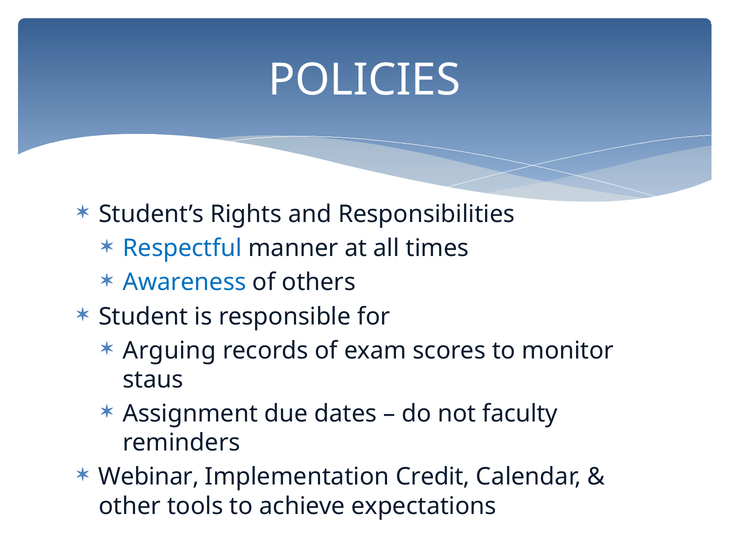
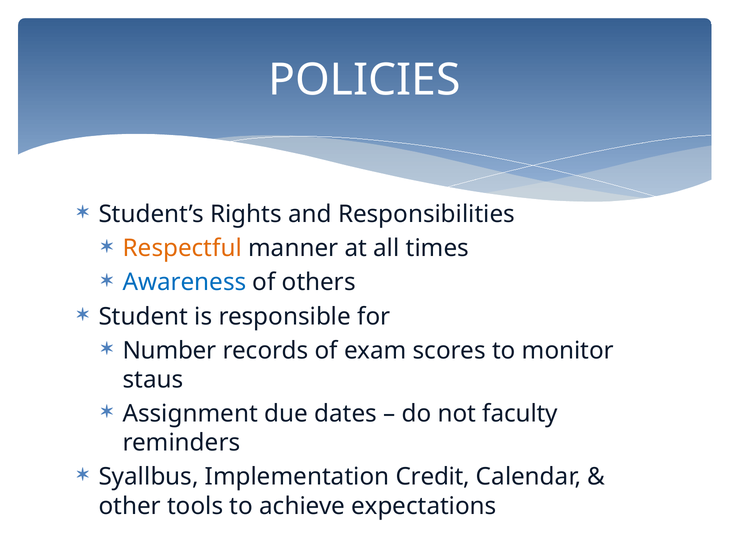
Respectful colour: blue -> orange
Arguing: Arguing -> Number
Webinar: Webinar -> Syallbus
